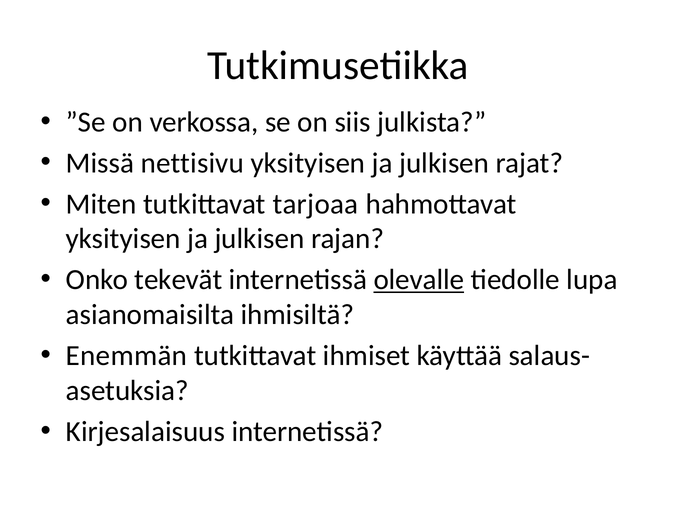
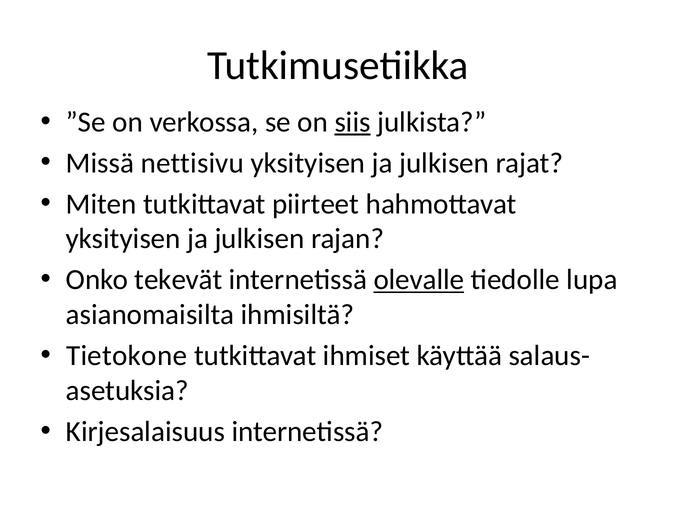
siis underline: none -> present
tarjoaa: tarjoaa -> piirteet
Enemmän: Enemmän -> Tietokone
